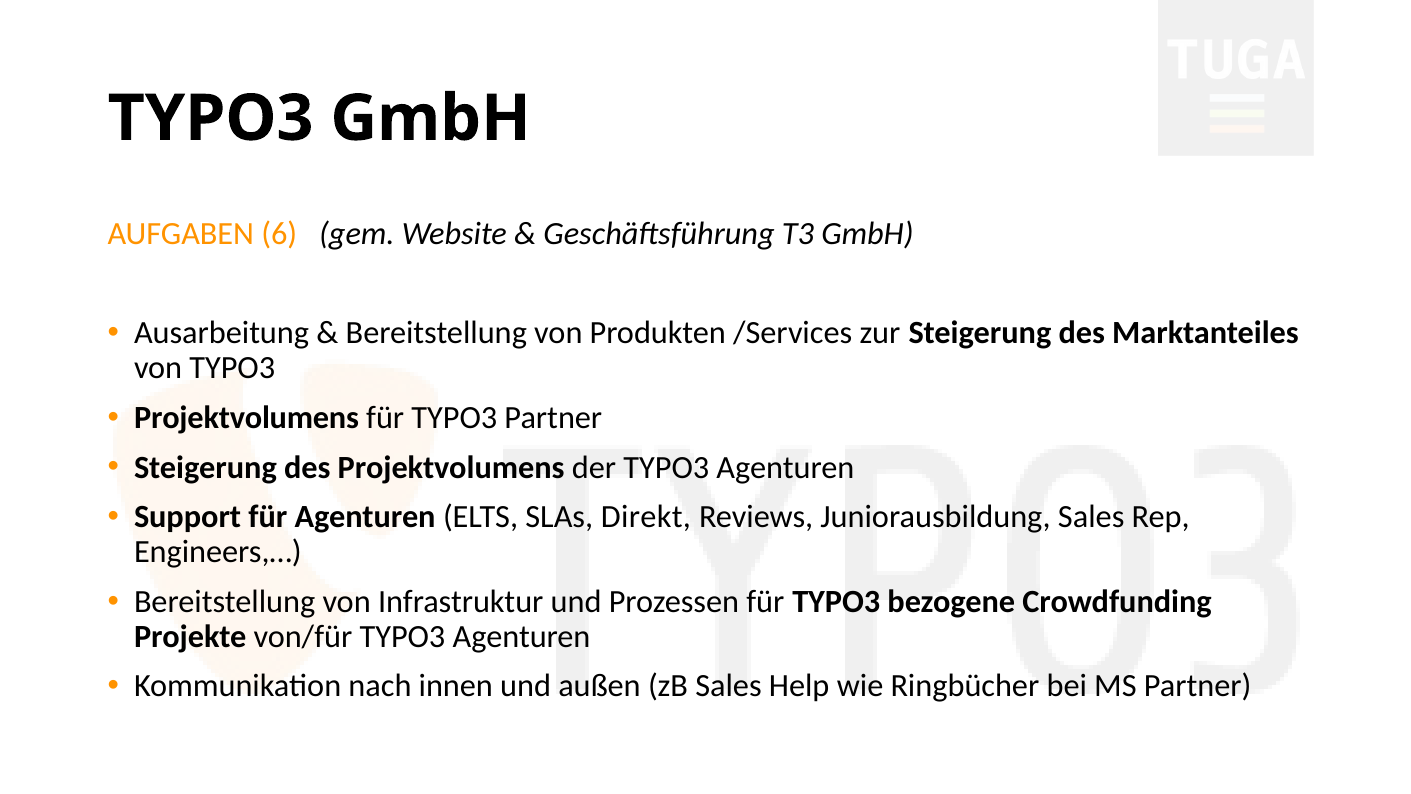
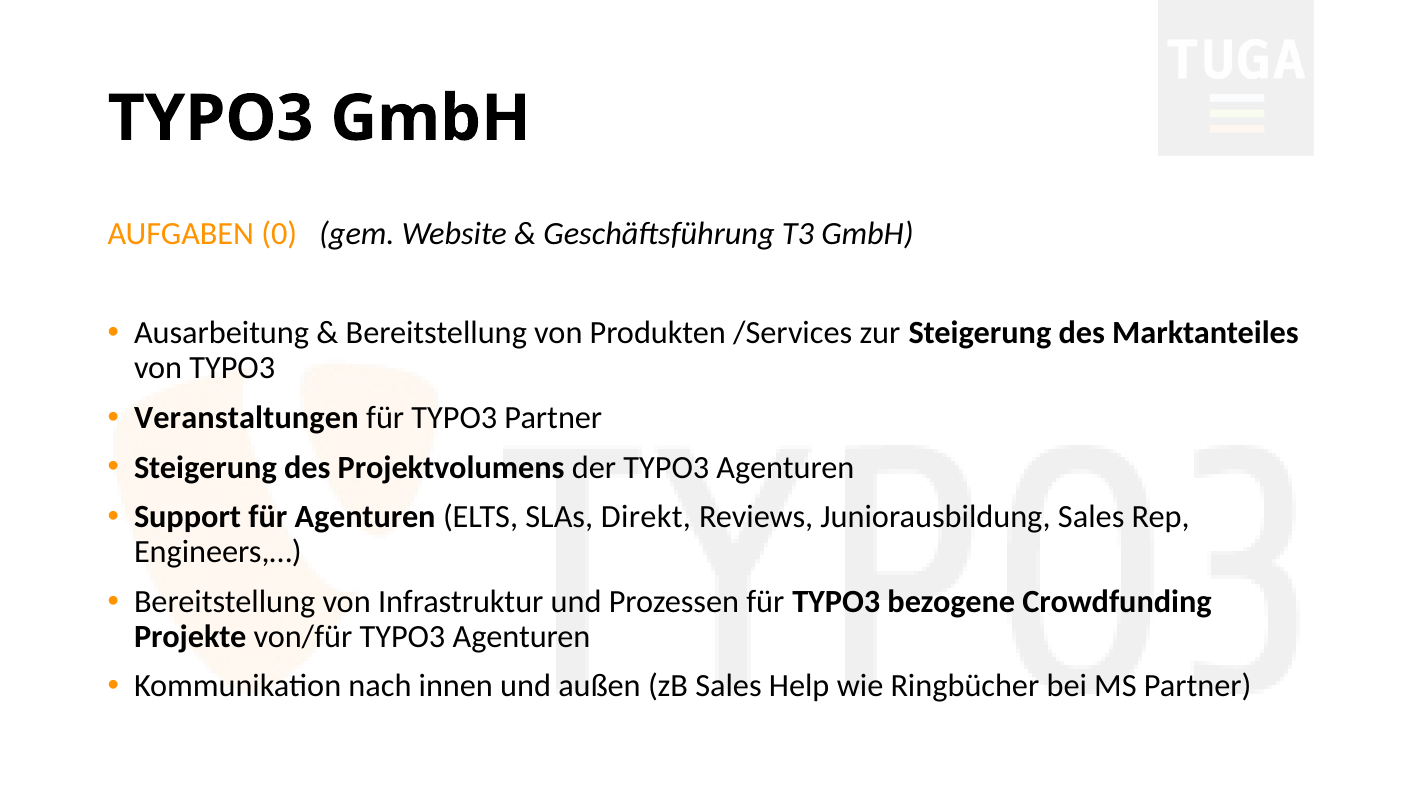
6: 6 -> 0
Projektvolumens at (246, 418): Projektvolumens -> Veranstaltungen
